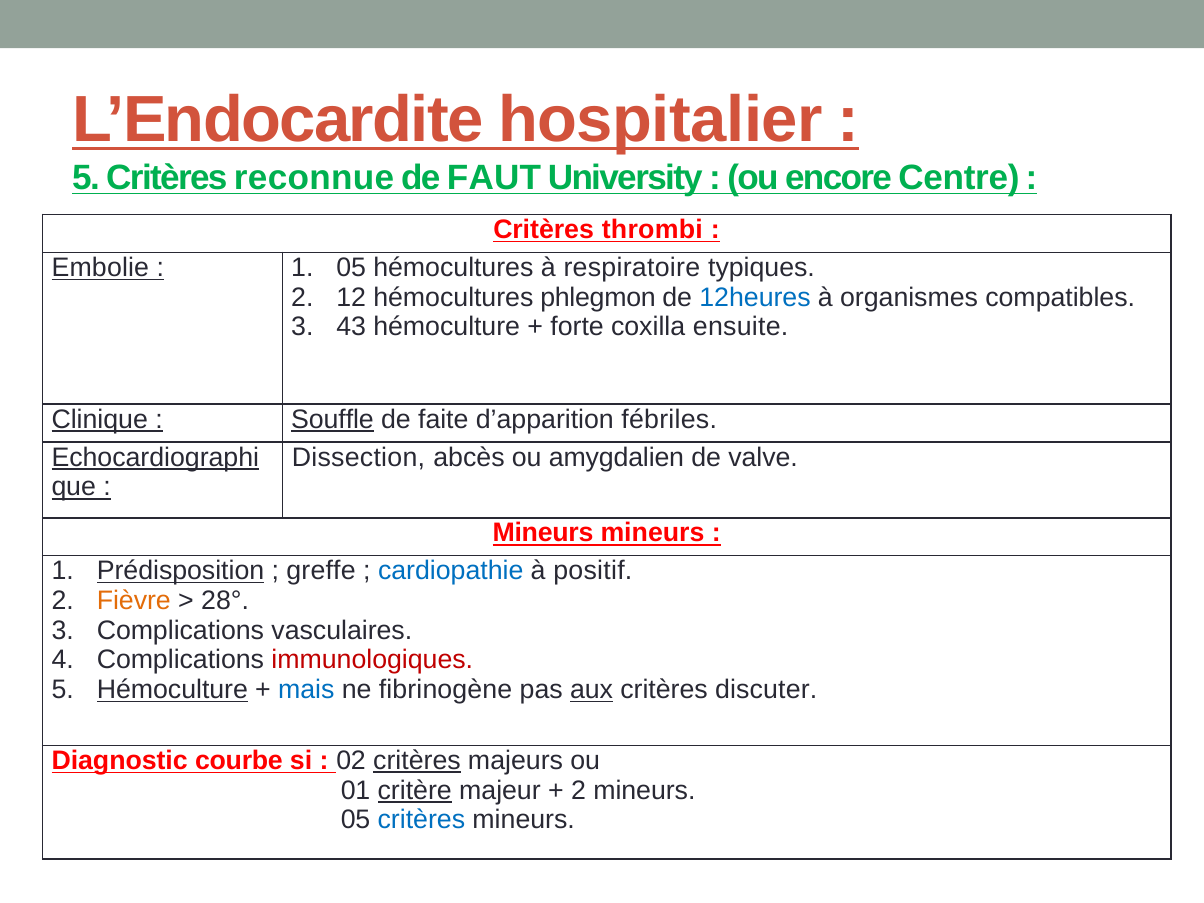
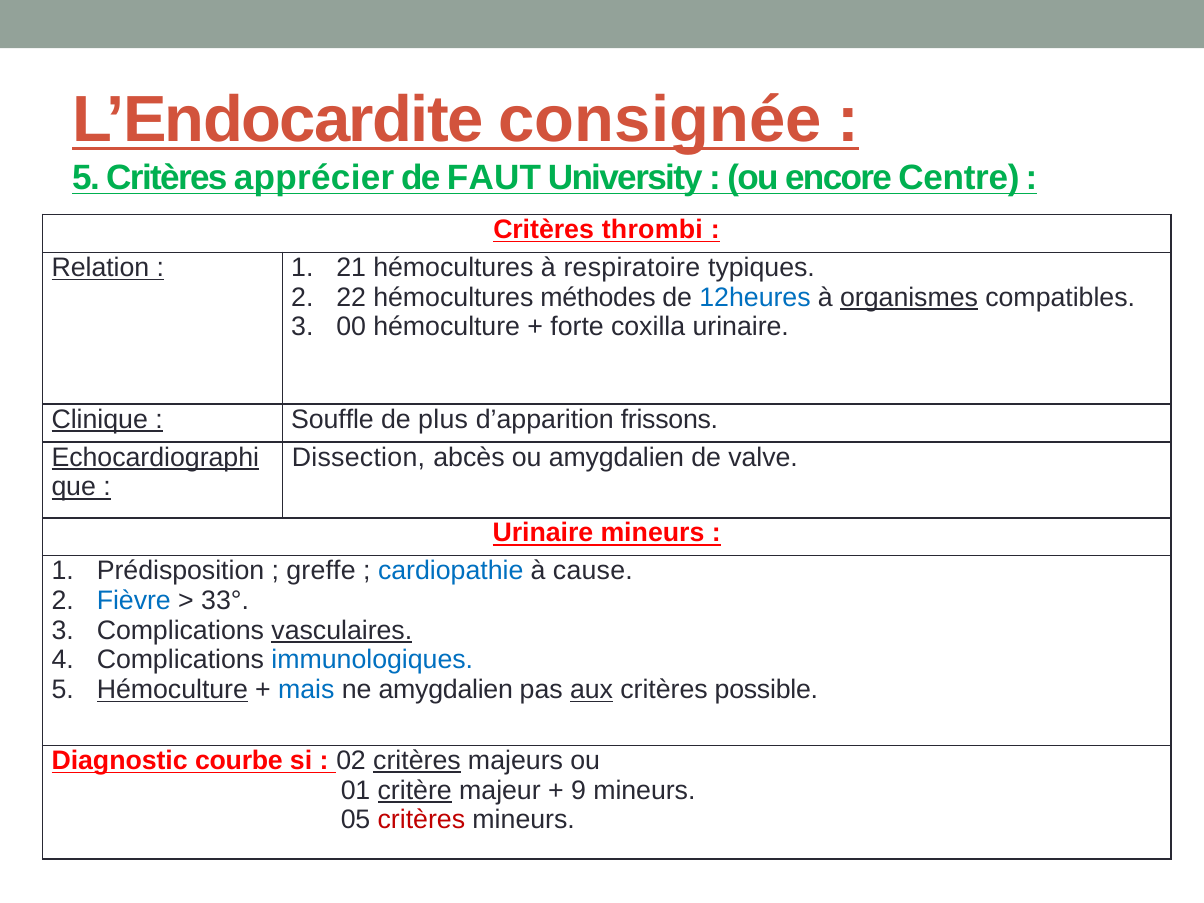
hospitalier: hospitalier -> consignée
reconnue: reconnue -> apprécier
Embolie: Embolie -> Relation
05 at (351, 268): 05 -> 21
12: 12 -> 22
phlegmon: phlegmon -> méthodes
organismes underline: none -> present
43: 43 -> 00
coxilla ensuite: ensuite -> urinaire
Souffle underline: present -> none
faite: faite -> plus
fébriles: fébriles -> frissons
Mineurs at (543, 533): Mineurs -> Urinaire
Prédisposition underline: present -> none
positif: positif -> cause
Fièvre colour: orange -> blue
28°: 28° -> 33°
vasculaires underline: none -> present
immunologiques colour: red -> blue
ne fibrinogène: fibrinogène -> amygdalien
discuter: discuter -> possible
2 at (578, 790): 2 -> 9
critères at (421, 820) colour: blue -> red
